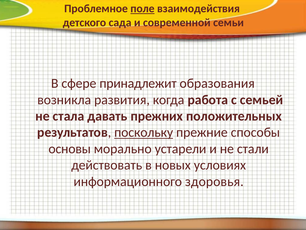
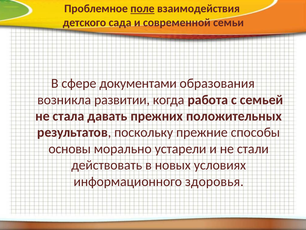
принадлежит: принадлежит -> документами
развития: развития -> развитии
поскольку underline: present -> none
